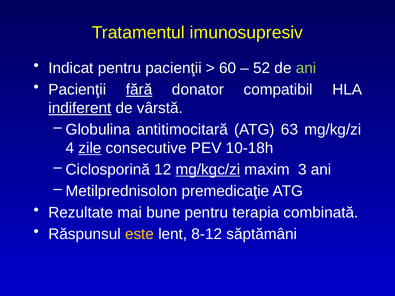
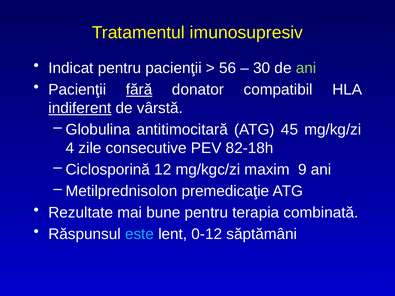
60: 60 -> 56
52: 52 -> 30
63: 63 -> 45
zile underline: present -> none
10-18h: 10-18h -> 82-18h
mg/kgc/zi underline: present -> none
3: 3 -> 9
este colour: yellow -> light blue
8-12: 8-12 -> 0-12
